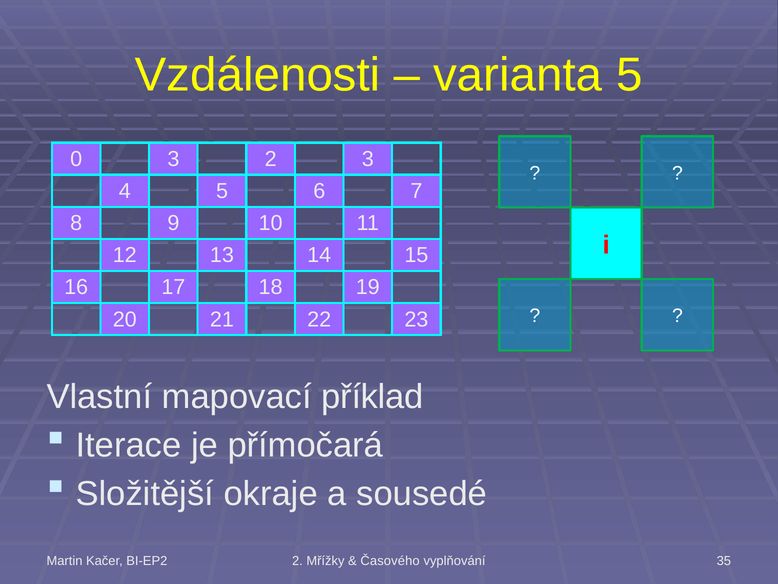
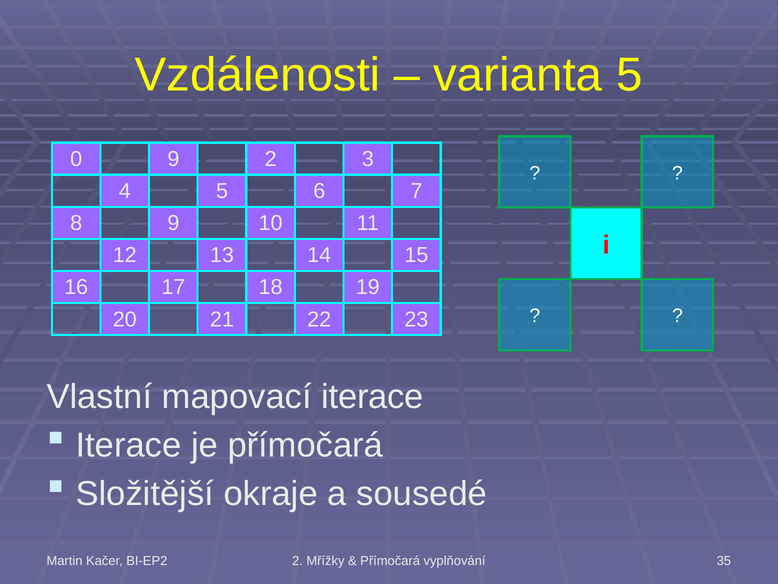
0 3: 3 -> 9
mapovací příklad: příklad -> iterace
Časového at (390, 561): Časového -> Přímočará
